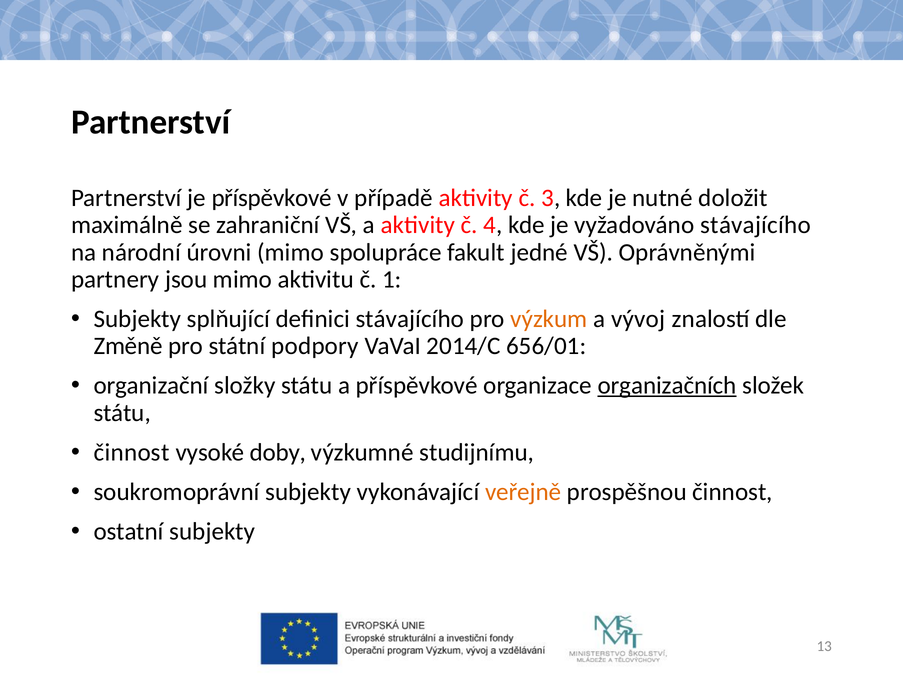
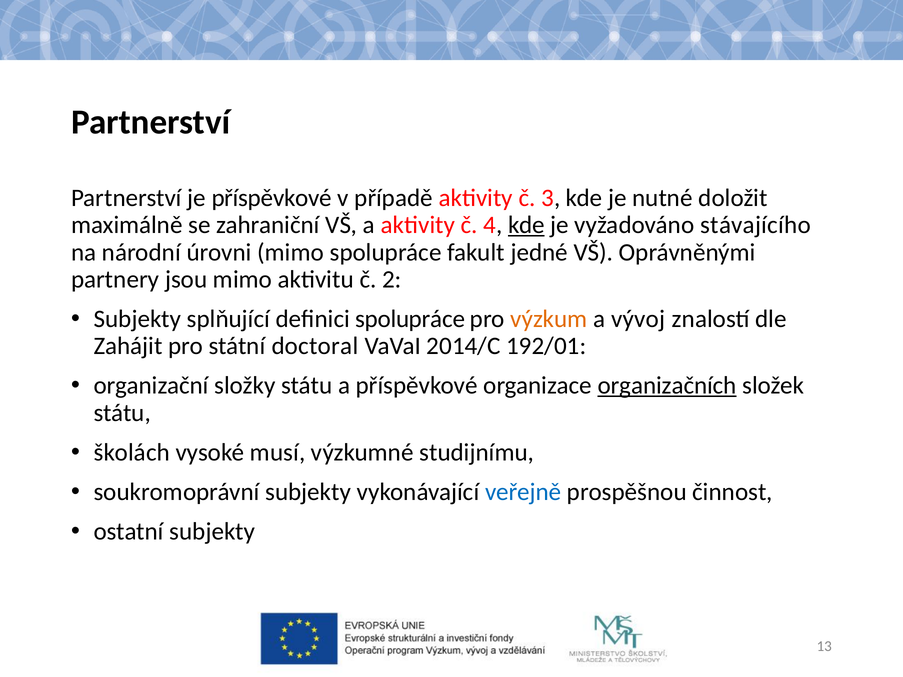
kde at (526, 225) underline: none -> present
1: 1 -> 2
definici stávajícího: stávajícího -> spolupráce
Změně: Změně -> Zahájit
podpory: podpory -> doctoral
656/01: 656/01 -> 192/01
činnost at (132, 453): činnost -> školách
doby: doby -> musí
veřejně colour: orange -> blue
